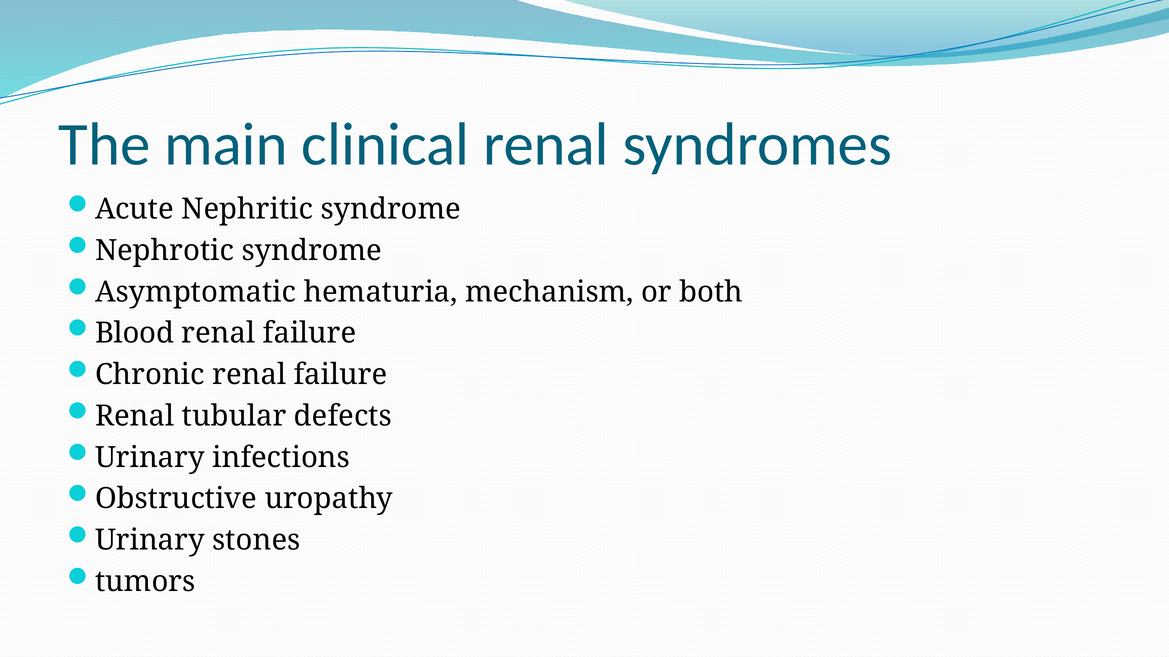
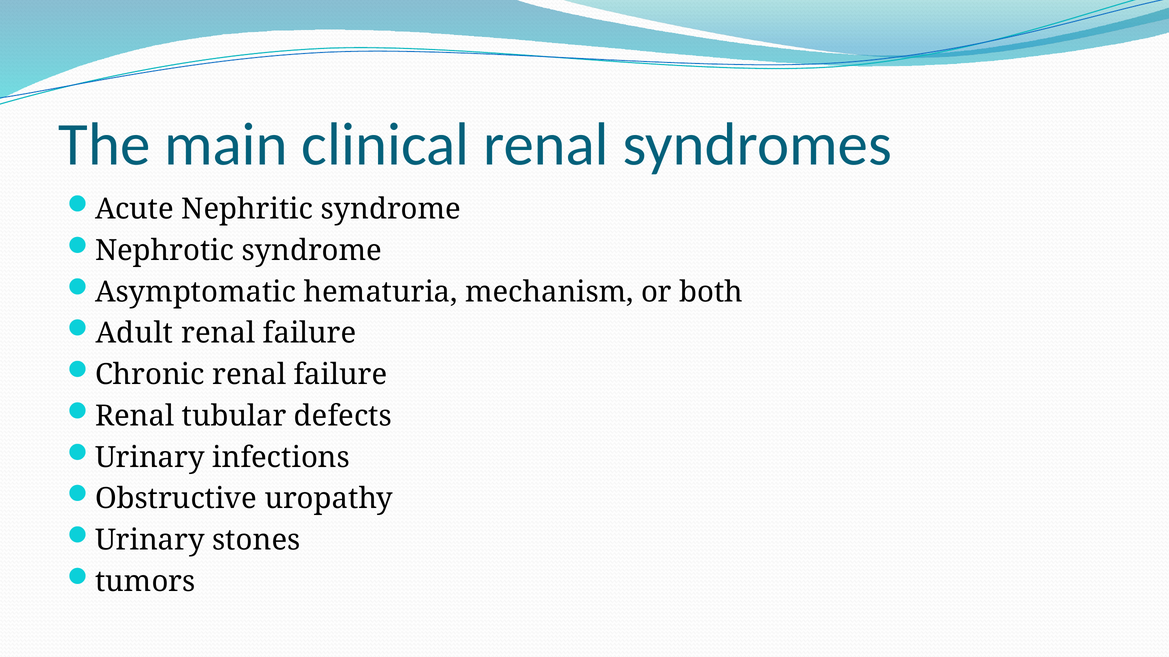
Blood: Blood -> Adult
